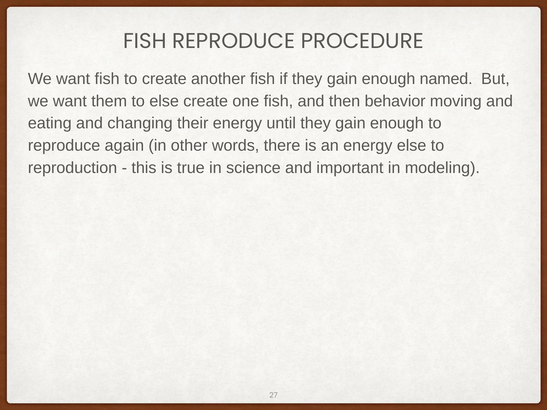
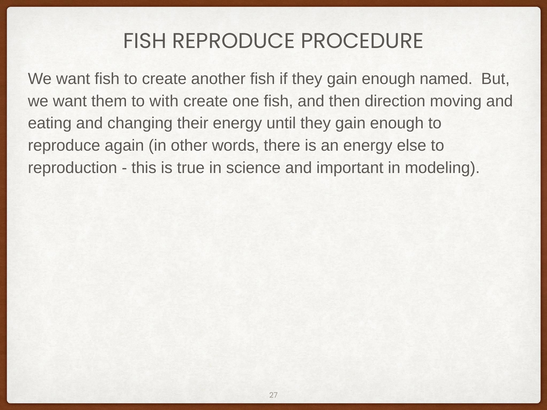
to else: else -> with
behavior: behavior -> direction
